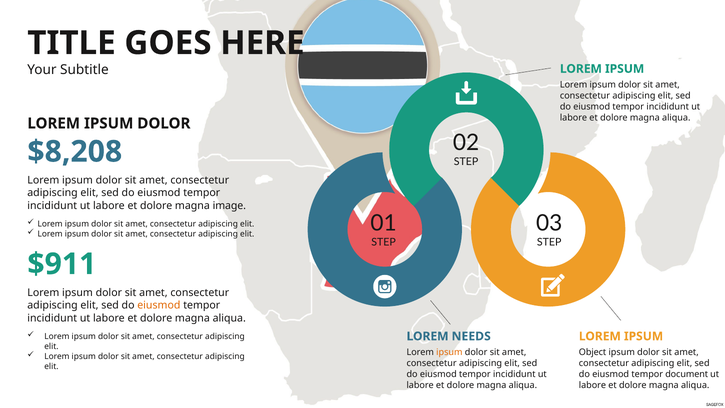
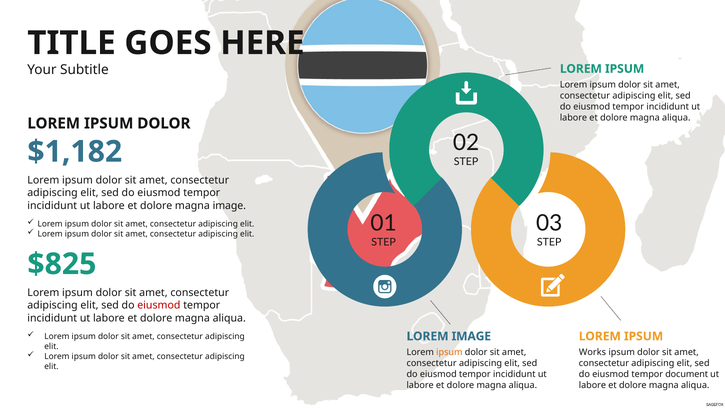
$8,208: $8,208 -> $1,182
$911: $911 -> $825
eiusmod at (159, 305) colour: orange -> red
LOREM NEEDS: NEEDS -> IMAGE
Object: Object -> Works
